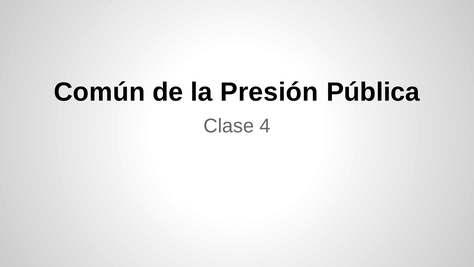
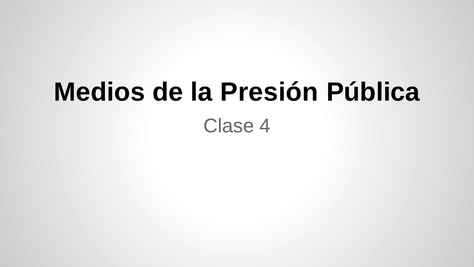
Común: Común -> Medios
